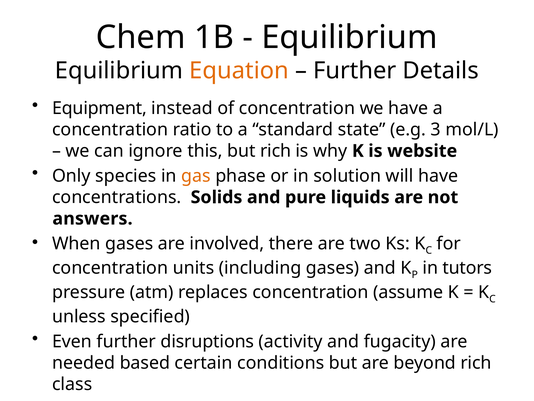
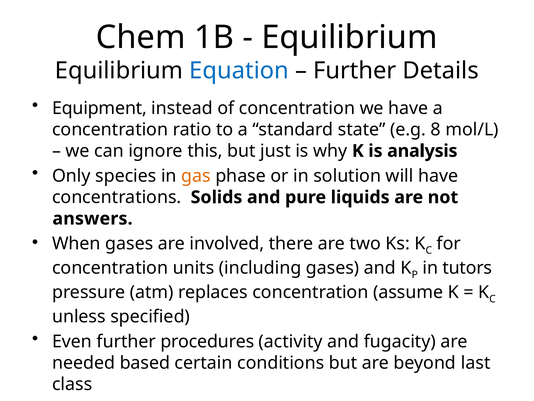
Equation colour: orange -> blue
3: 3 -> 8
but rich: rich -> just
website: website -> analysis
disruptions: disruptions -> procedures
beyond rich: rich -> last
